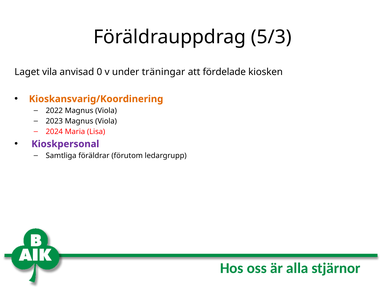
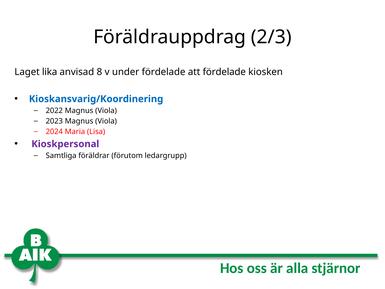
5/3: 5/3 -> 2/3
vila: vila -> lika
0: 0 -> 8
under träningar: träningar -> fördelade
Kioskansvarig/Koordinering colour: orange -> blue
